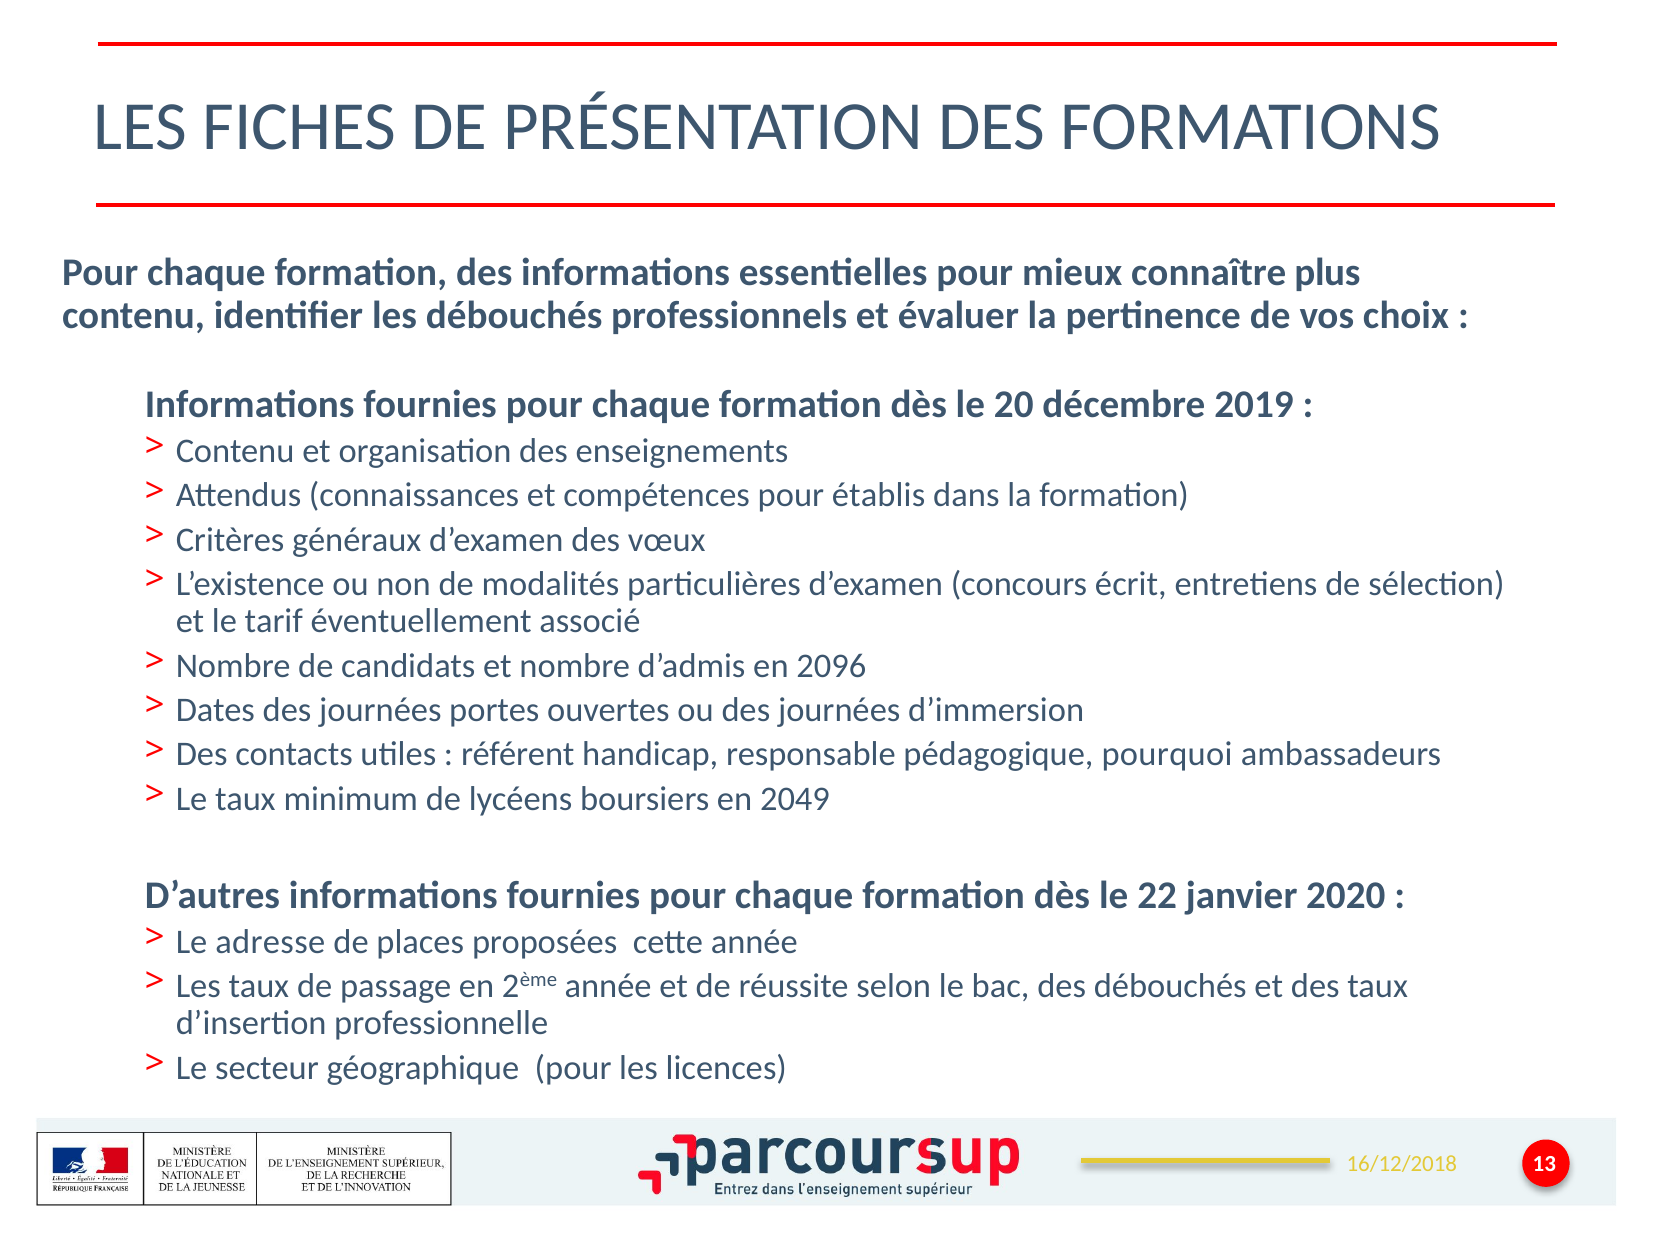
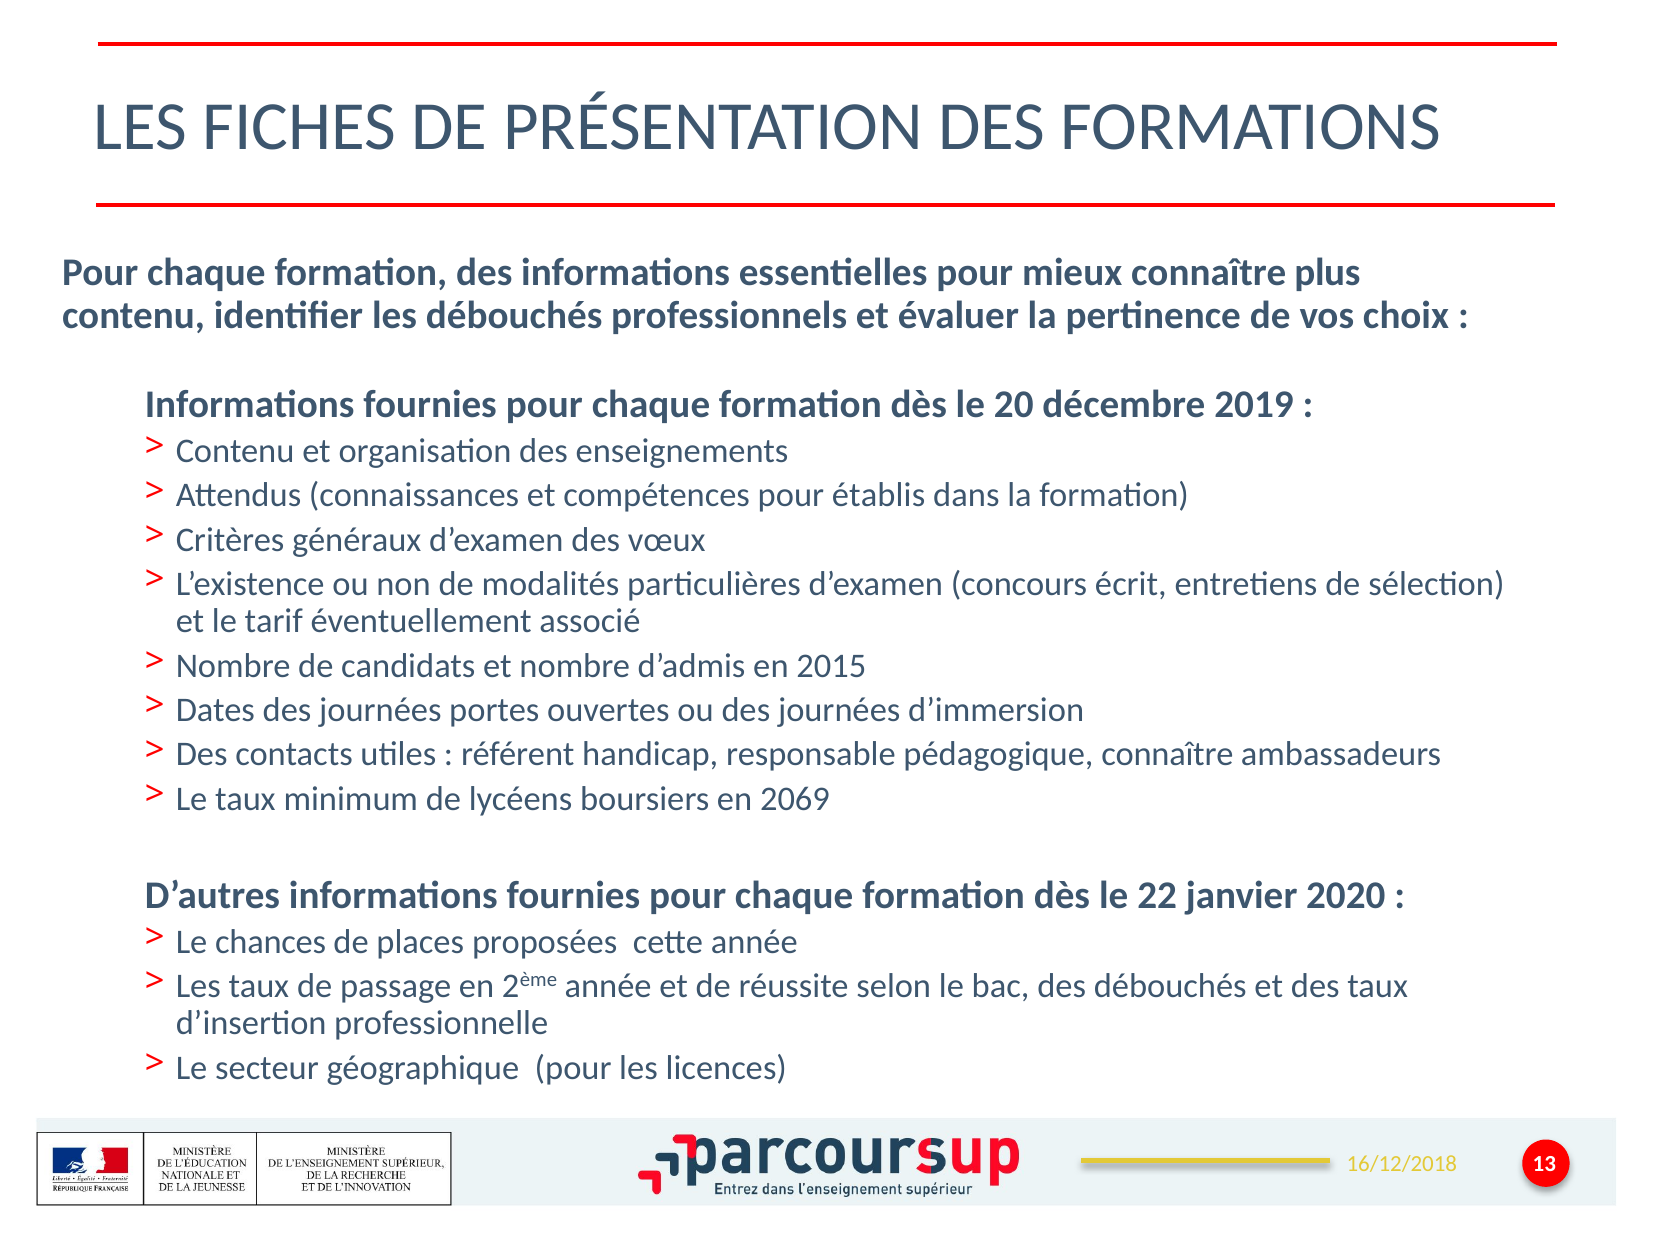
2096: 2096 -> 2015
pédagogique pourquoi: pourquoi -> connaître
2049: 2049 -> 2069
adresse: adresse -> chances
